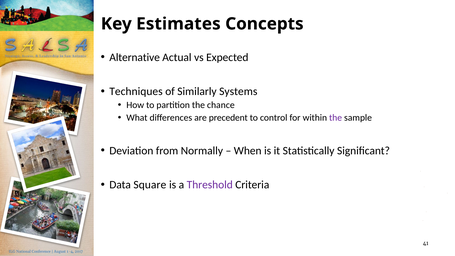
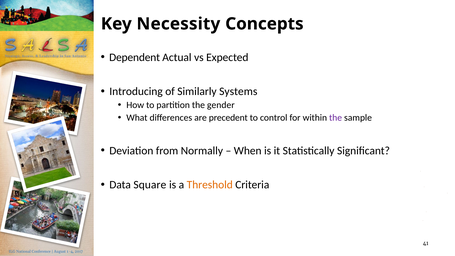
Estimates: Estimates -> Necessity
Alternative: Alternative -> Dependent
Techniques: Techniques -> Introducing
chance: chance -> gender
Threshold colour: purple -> orange
